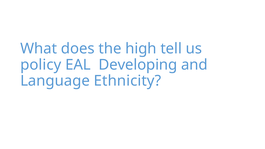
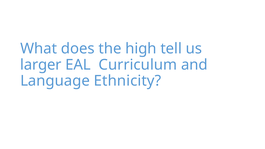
policy: policy -> larger
Developing: Developing -> Curriculum
